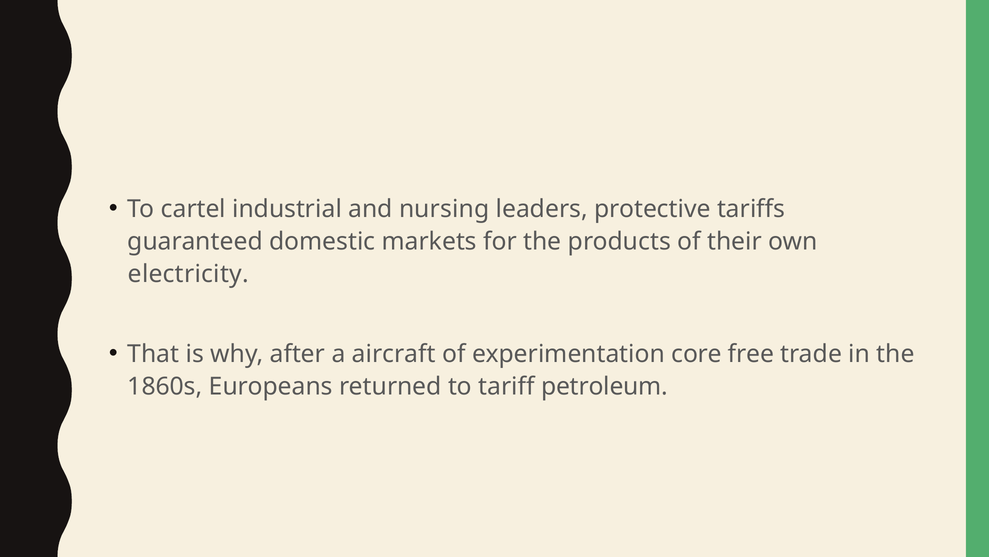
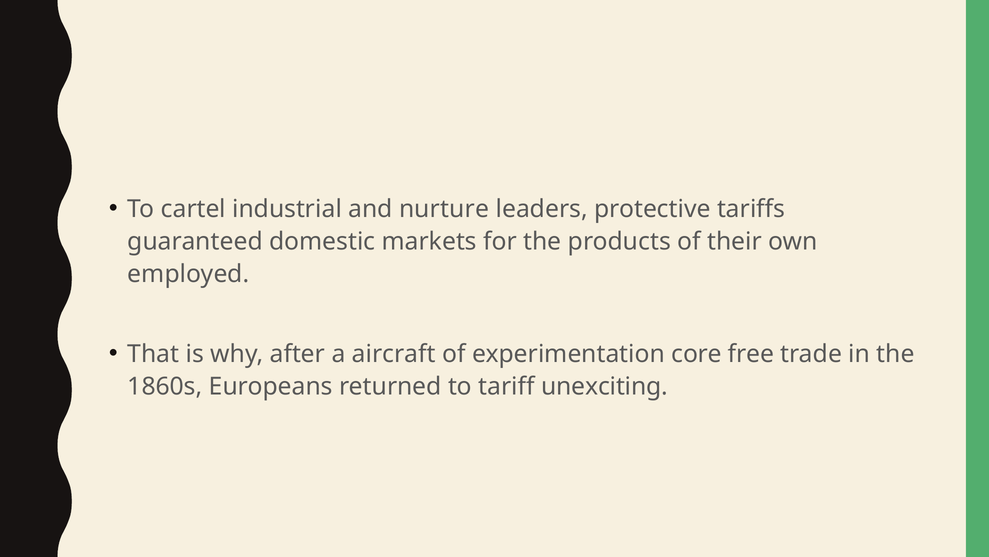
nursing: nursing -> nurture
electricity: electricity -> employed
petroleum: petroleum -> unexciting
